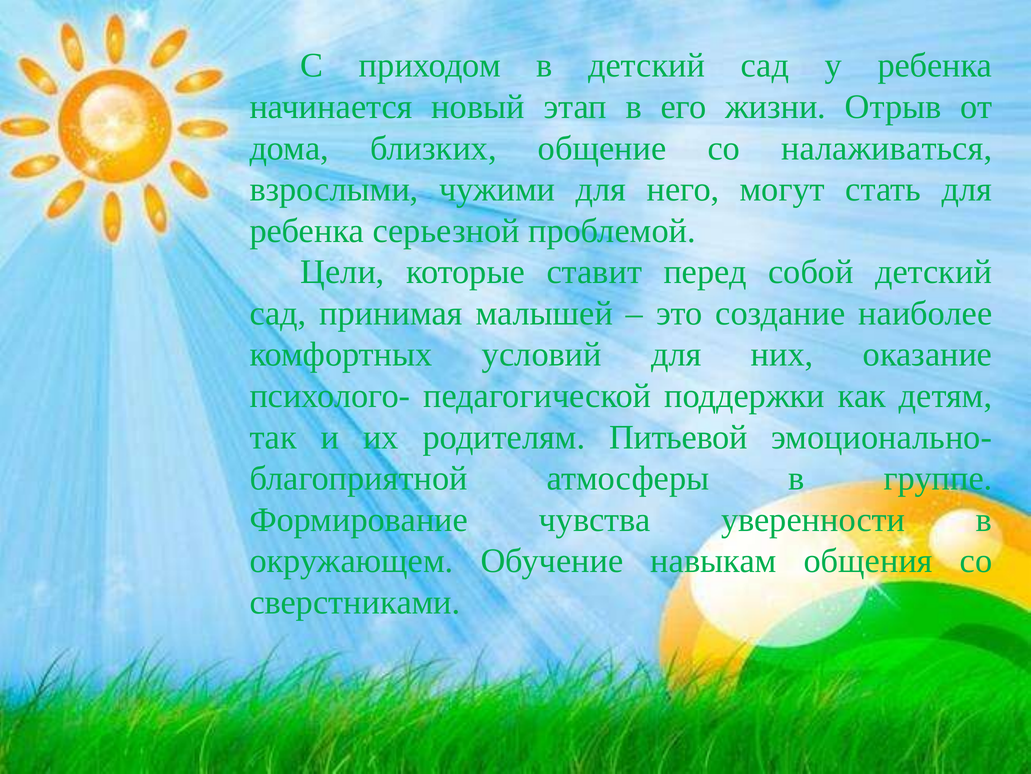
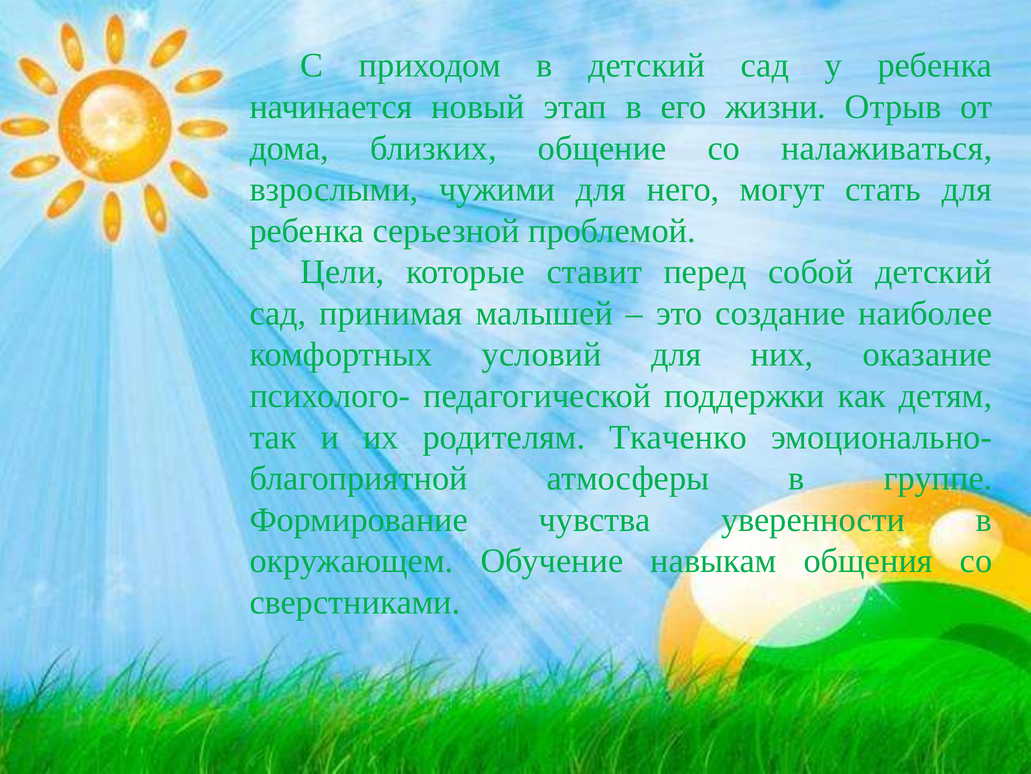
Питьевой: Питьевой -> Ткаченко
